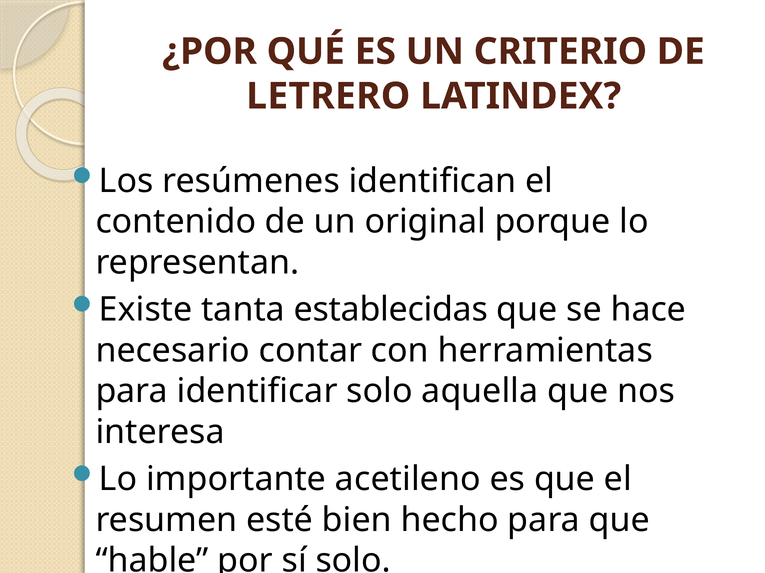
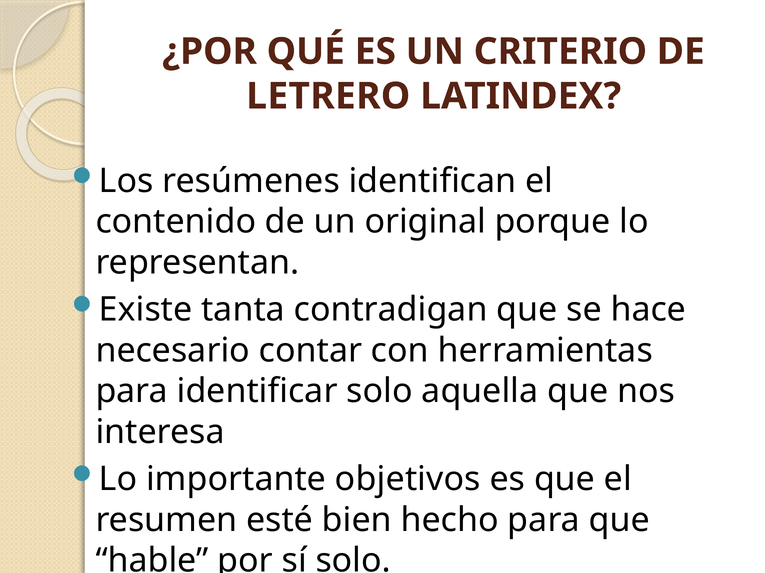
establecidas: establecidas -> contradigan
acetileno: acetileno -> objetivos
